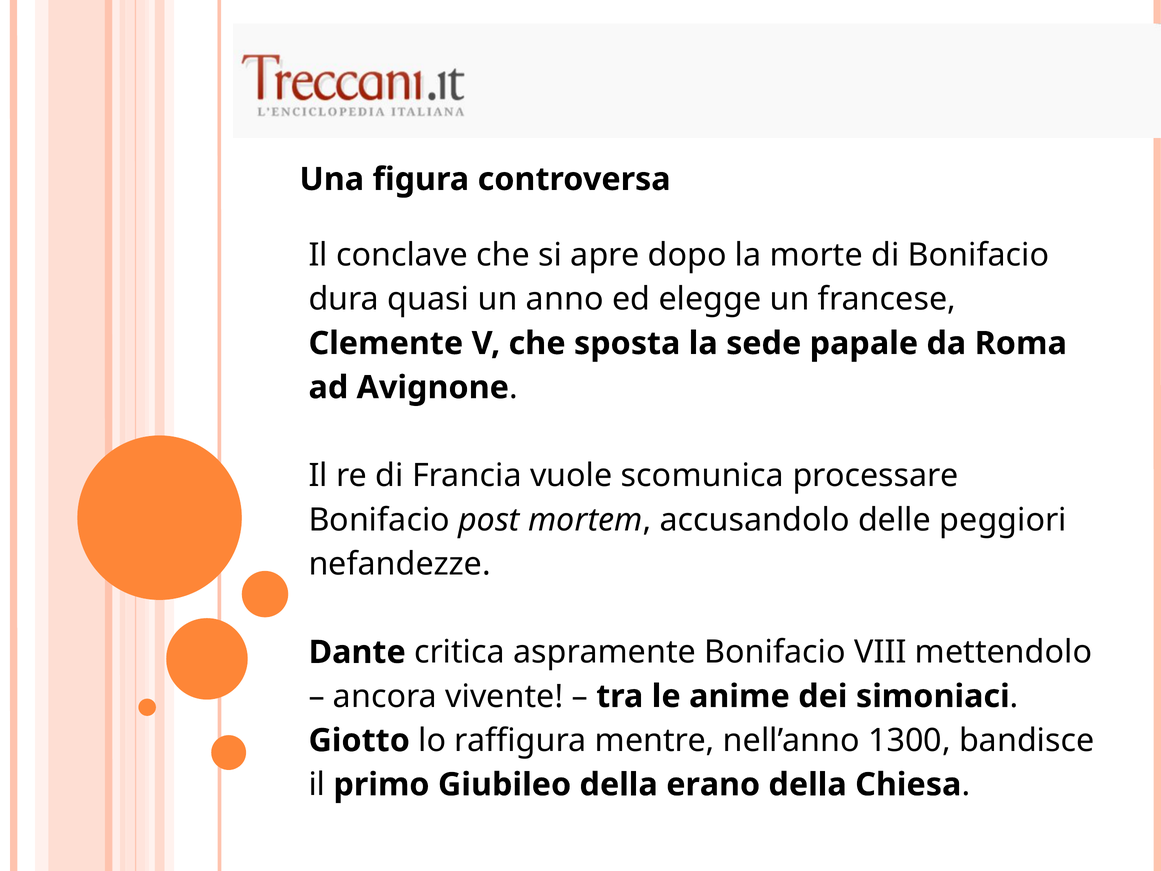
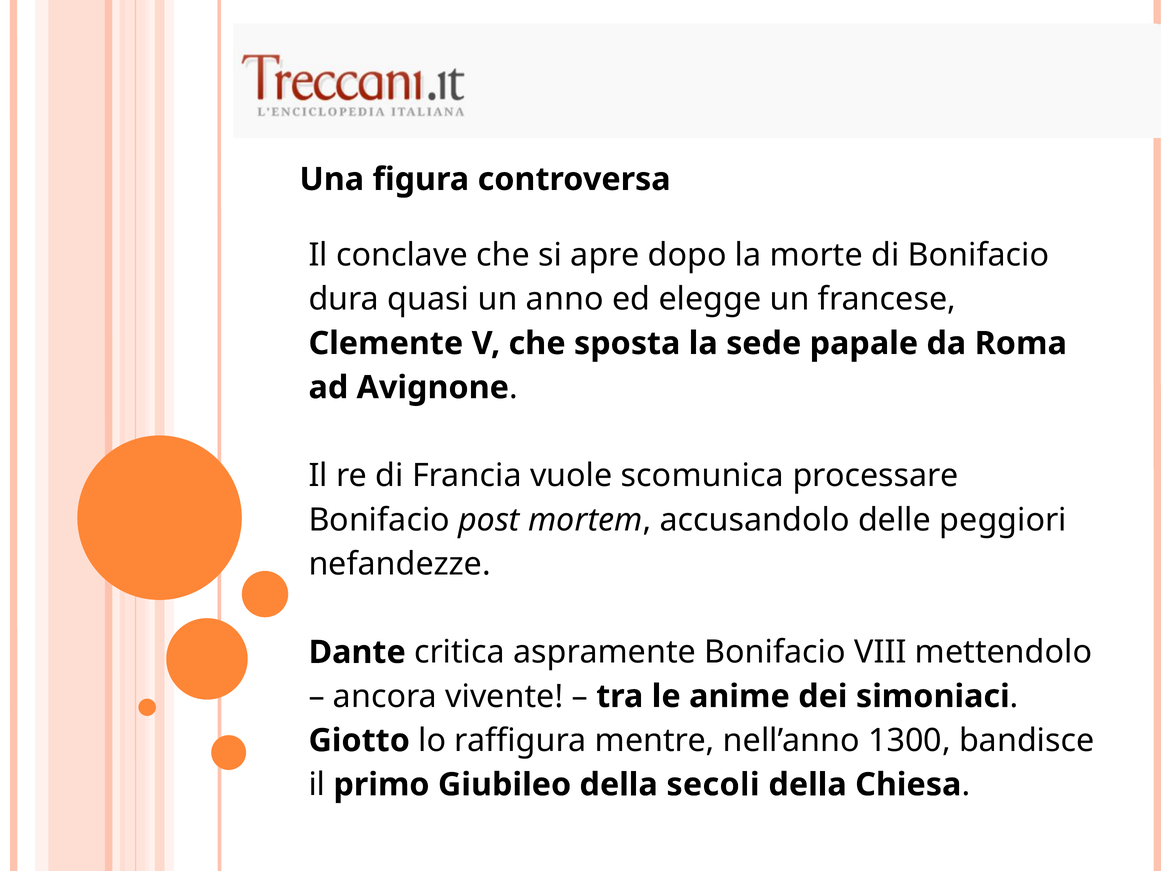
erano: erano -> secoli
